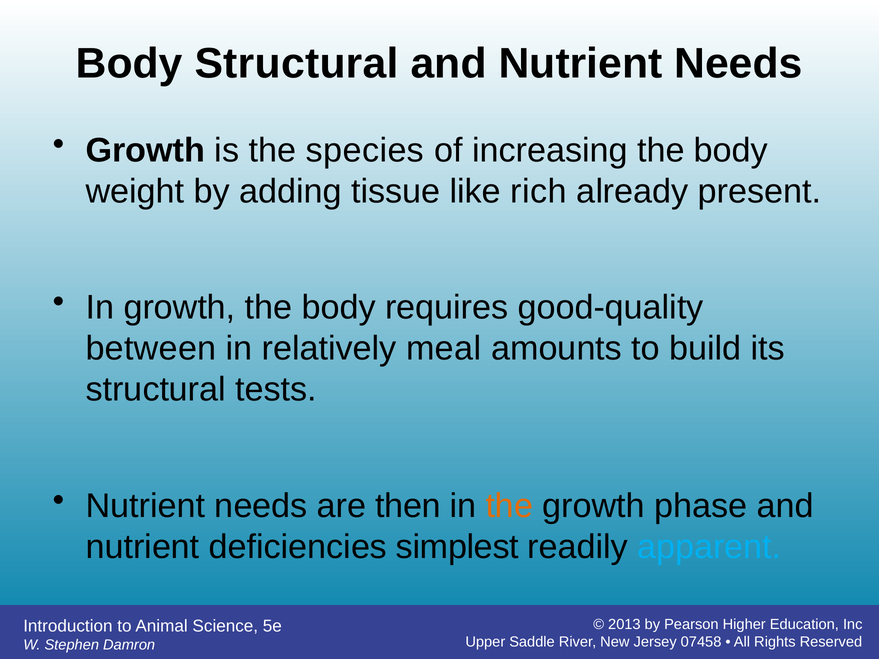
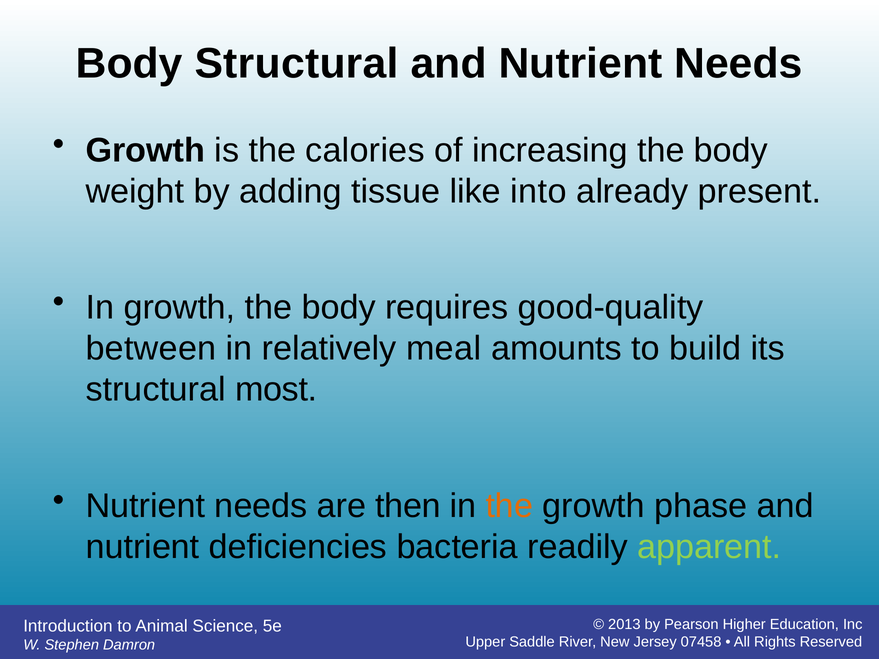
species: species -> calories
rich: rich -> into
tests: tests -> most
simplest: simplest -> bacteria
apparent colour: light blue -> light green
